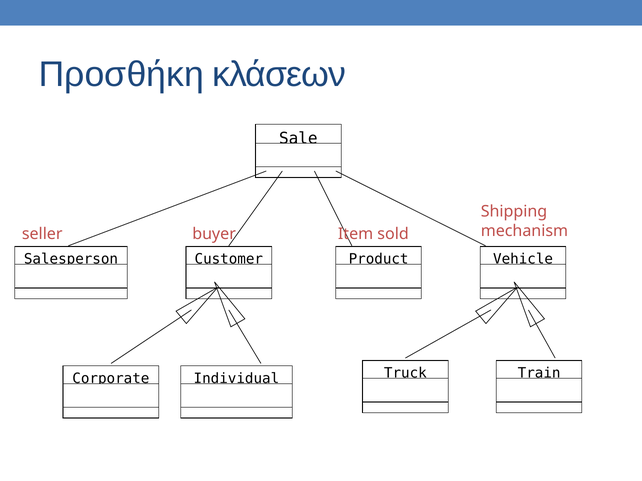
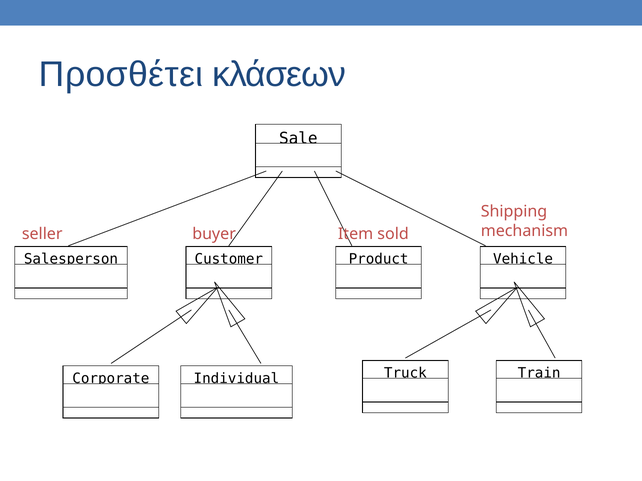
Προσθήκη: Προσθήκη -> Προσθέτει
